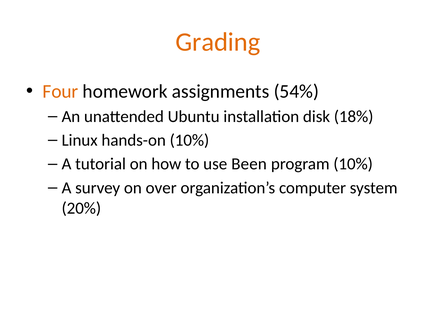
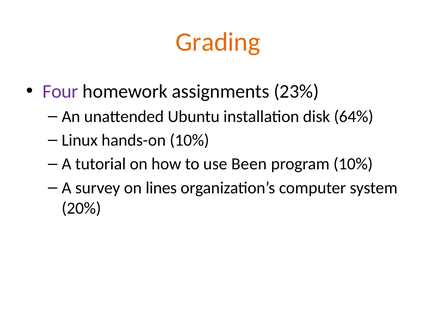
Four colour: orange -> purple
54%: 54% -> 23%
18%: 18% -> 64%
over: over -> lines
